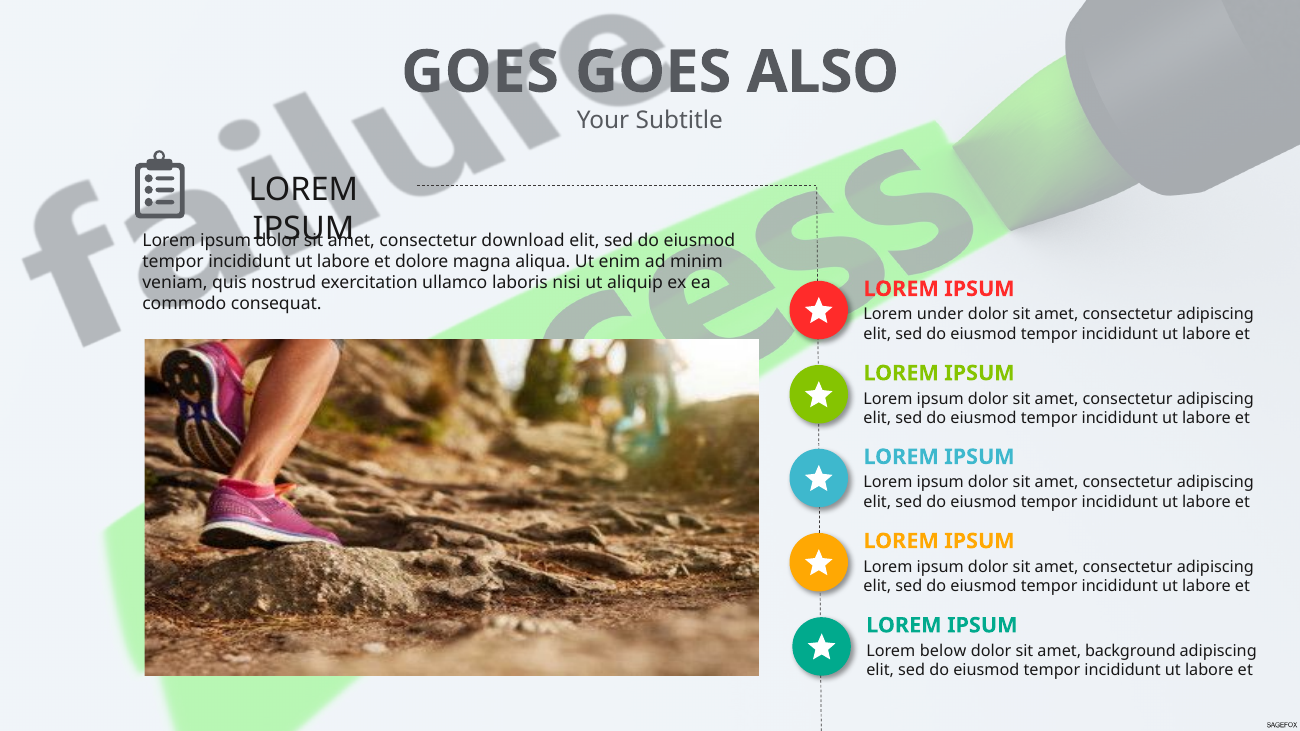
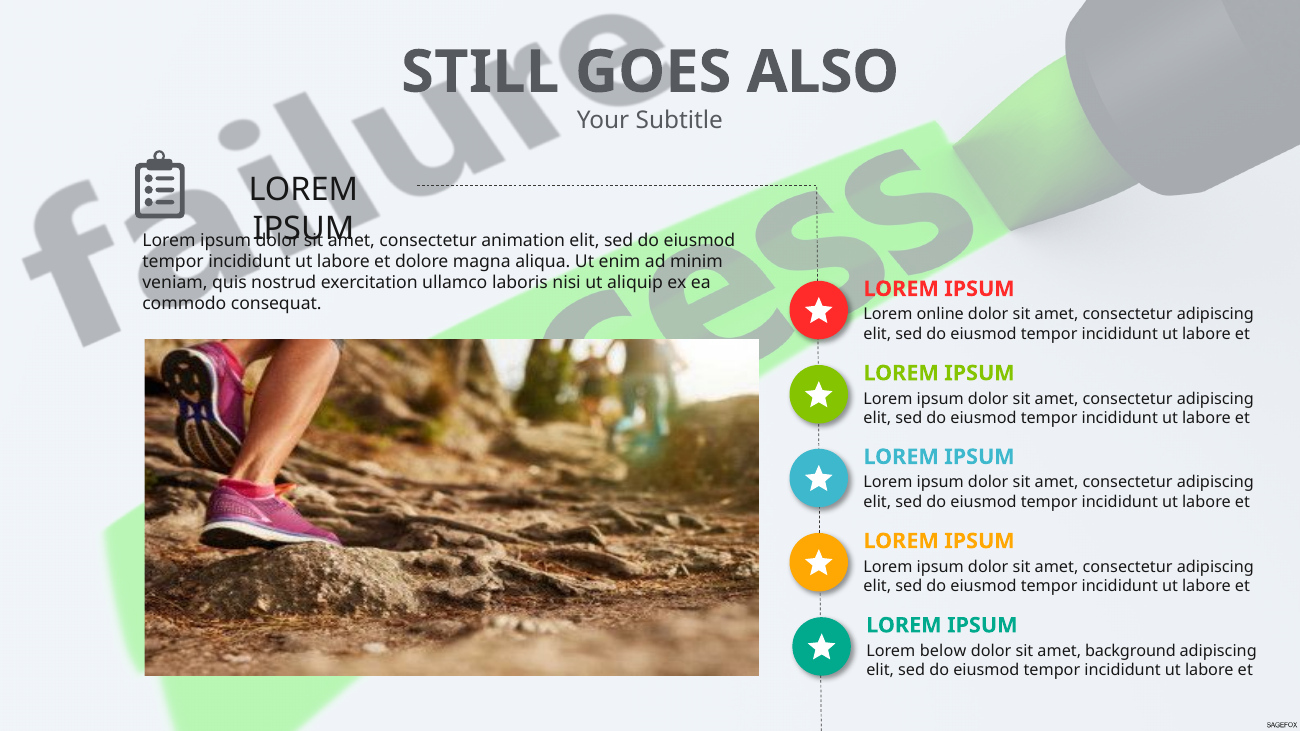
GOES at (480, 72): GOES -> STILL
download: download -> animation
under: under -> online
